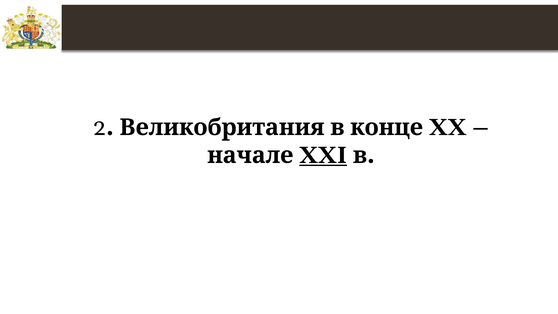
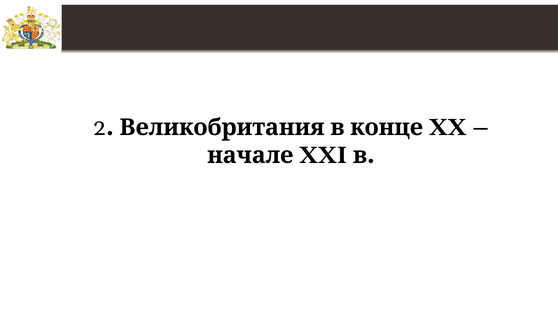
XXI underline: present -> none
